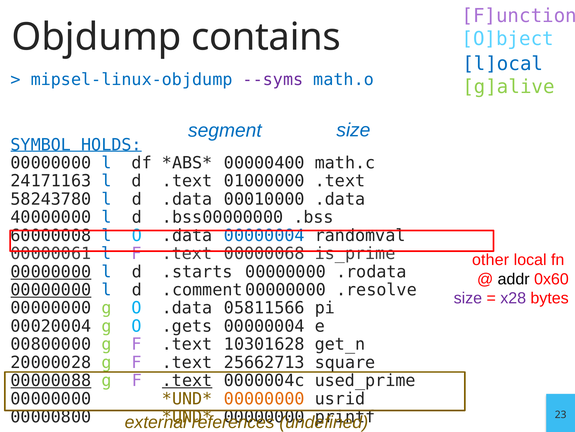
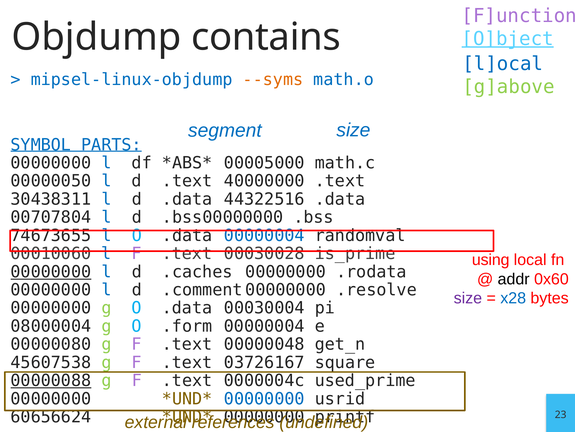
O]bject underline: none -> present
--syms colour: purple -> orange
g]alive: g]alive -> g]above
HOLDS: HOLDS -> PARTS
00000400: 00000400 -> 00005000
24171163: 24171163 -> 00000050
01000000: 01000000 -> 40000000
58243780: 58243780 -> 30438311
00010000: 00010000 -> 44322516
40000000: 40000000 -> 00707804
60000008: 60000008 -> 74673655
00000061: 00000061 -> 00010060
00000068: 00000068 -> 00030028
other: other -> using
.starts: .starts -> .caches
00000000 at (51, 289) underline: present -> none
x28 colour: purple -> blue
05811566: 05811566 -> 00030004
00020004: 00020004 -> 08000004
.gets: .gets -> .form
00800000: 00800000 -> 00000080
10301628: 10301628 -> 00000048
20000028: 20000028 -> 45607538
25662713: 25662713 -> 03726167
.text at (187, 380) underline: present -> none
00000000 at (264, 398) colour: orange -> blue
00000800: 00000800 -> 60656624
